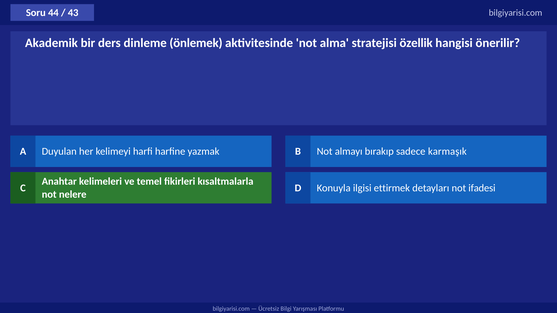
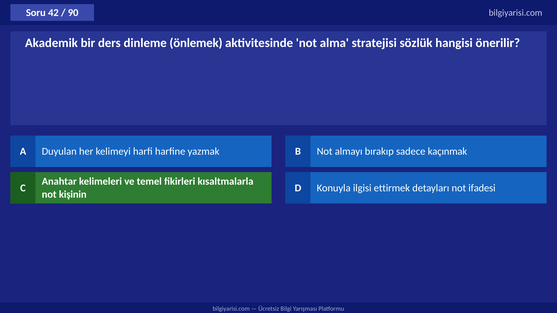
44: 44 -> 42
43: 43 -> 90
özellik: özellik -> sözlük
karmaşık: karmaşık -> kaçınmak
nelere: nelere -> kişinin
